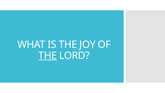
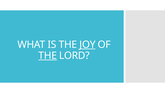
JOY underline: none -> present
